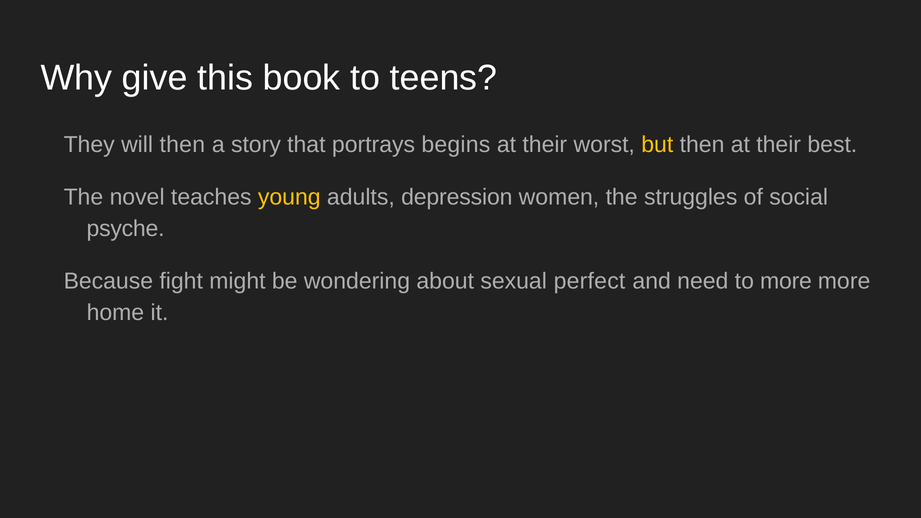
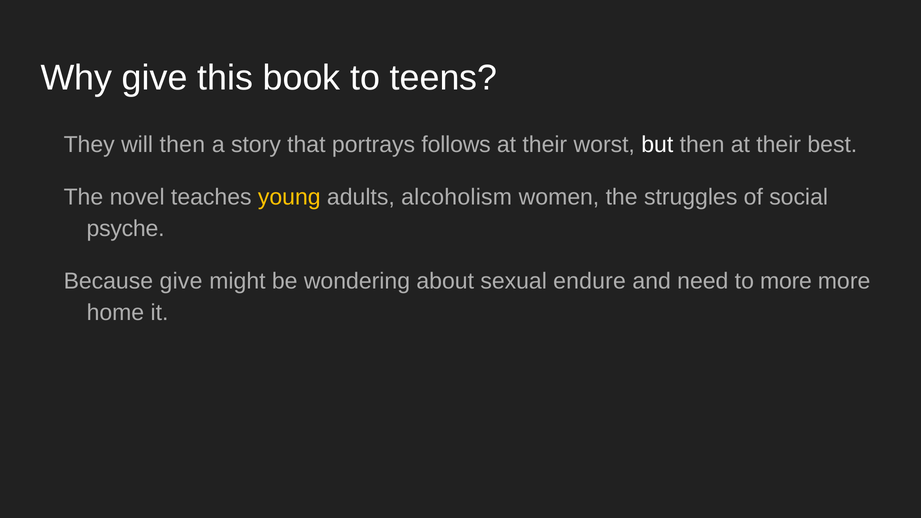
begins: begins -> follows
but colour: yellow -> white
depression: depression -> alcoholism
Because fight: fight -> give
perfect: perfect -> endure
